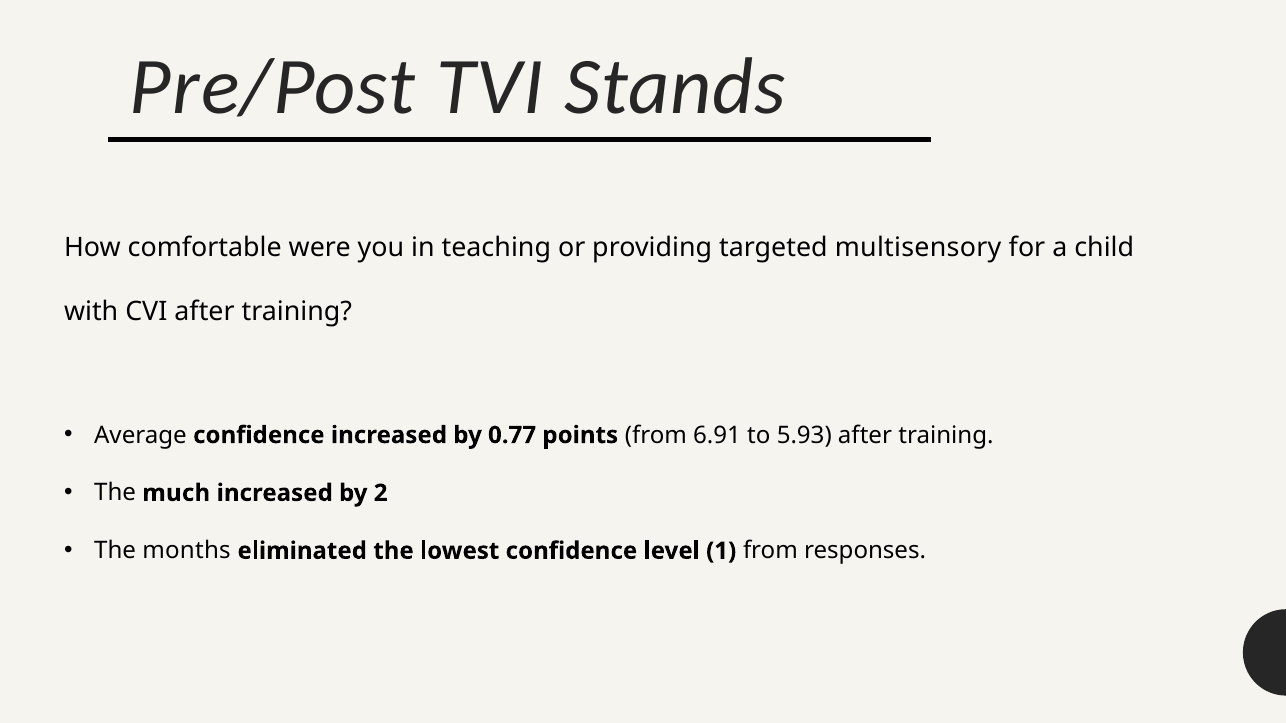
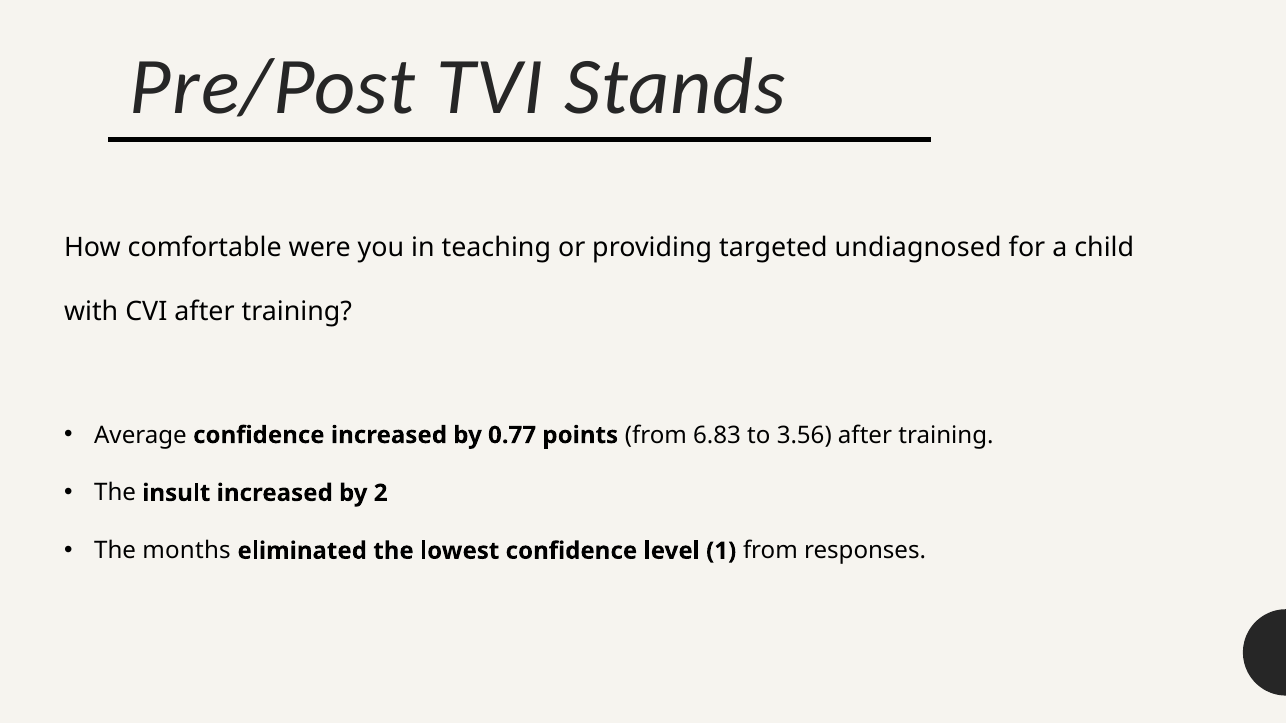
multisensory: multisensory -> undiagnosed
6.91: 6.91 -> 6.83
5.93: 5.93 -> 3.56
much: much -> insult
